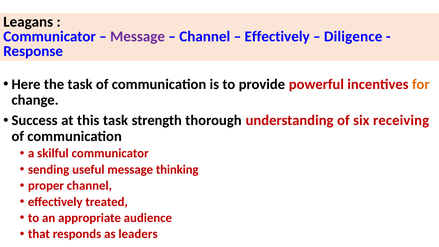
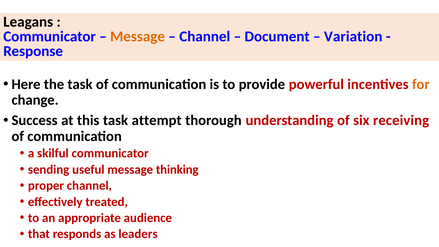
Message at (138, 36) colour: purple -> orange
Effectively at (277, 36): Effectively -> Document
Diligence: Diligence -> Variation
strength: strength -> attempt
